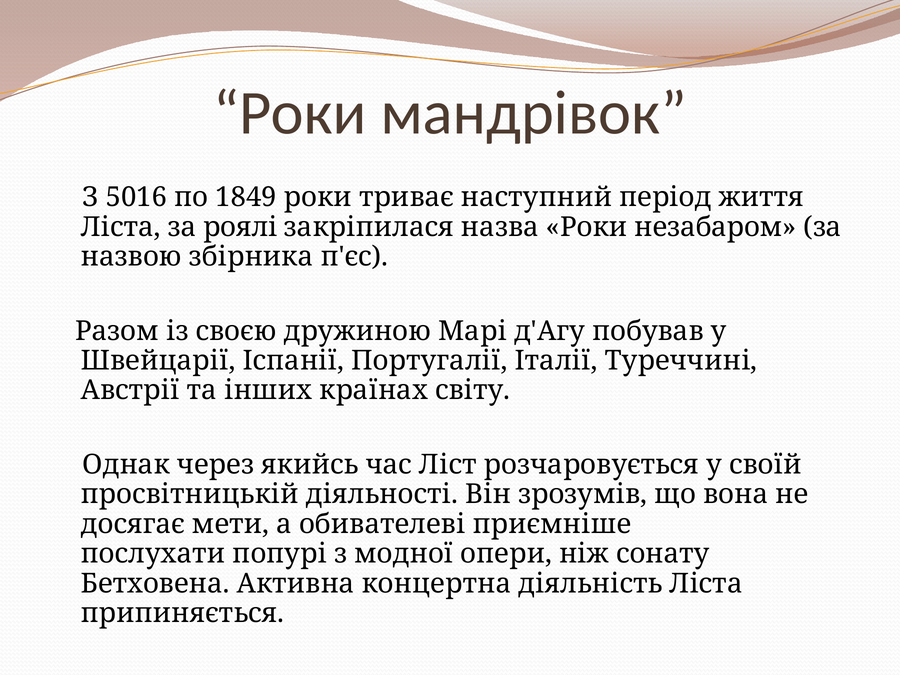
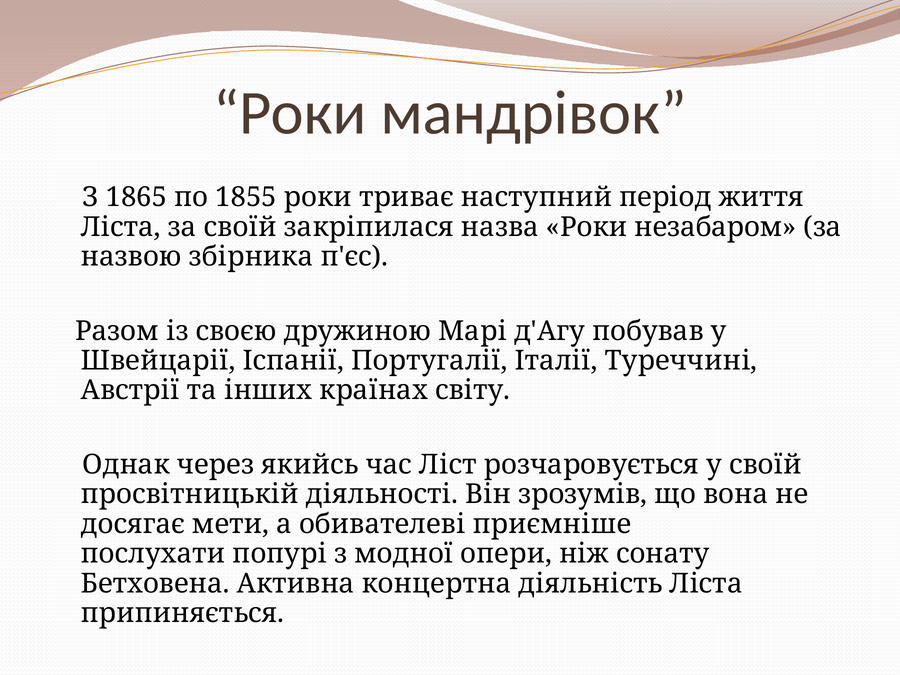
5016: 5016 -> 1865
1849: 1849 -> 1855
за роялі: роялі -> своїй
